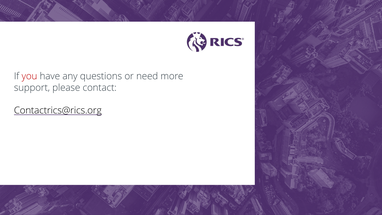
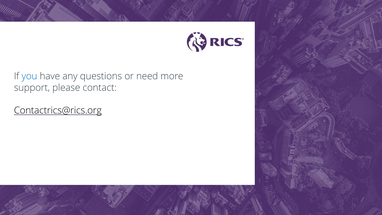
you colour: red -> blue
